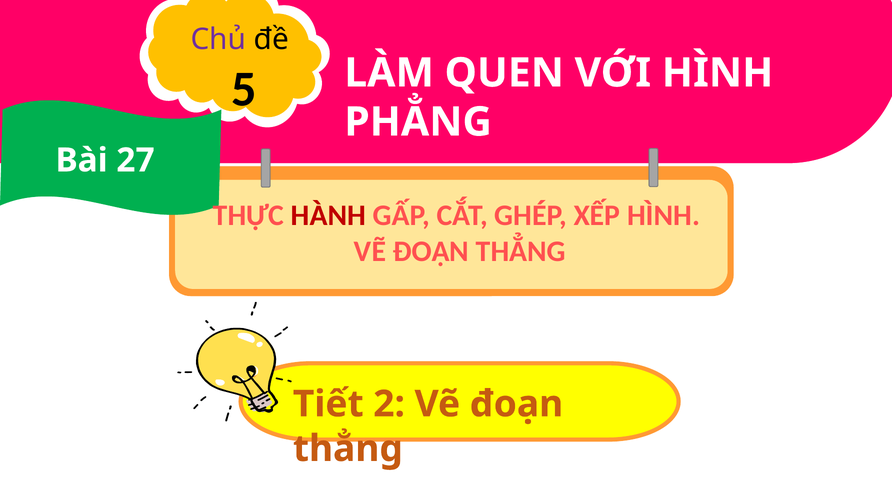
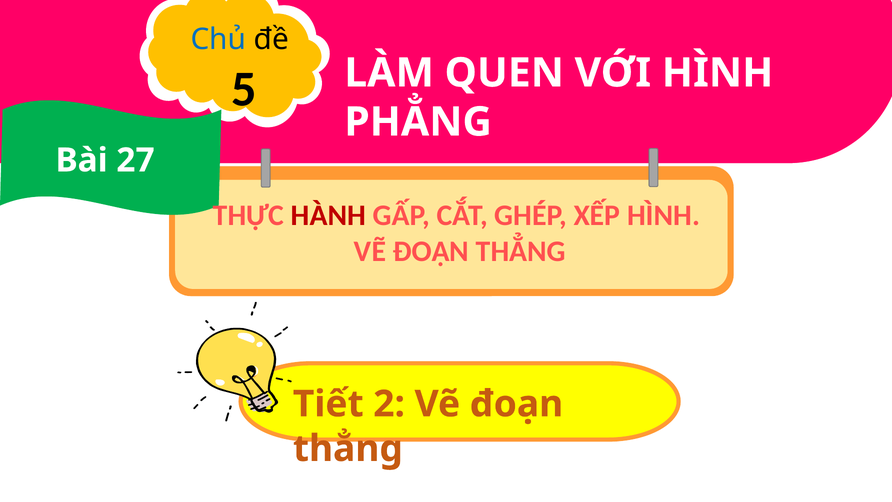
Chủ colour: purple -> blue
